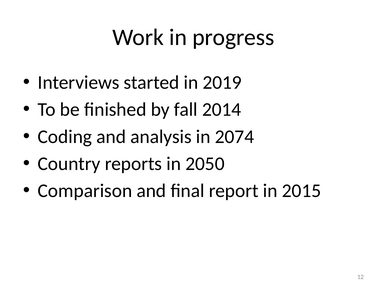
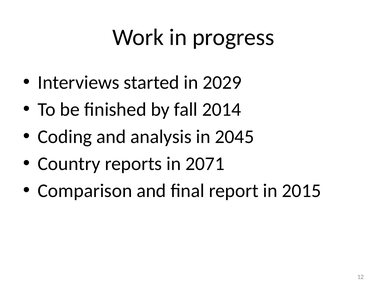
2019: 2019 -> 2029
2074: 2074 -> 2045
2050: 2050 -> 2071
